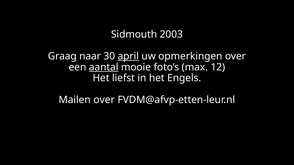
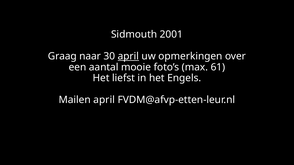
2003: 2003 -> 2001
aantal underline: present -> none
12: 12 -> 61
Mailen over: over -> april
